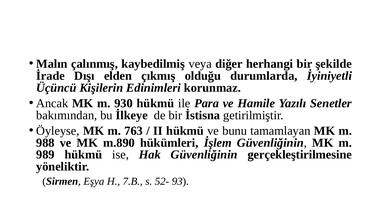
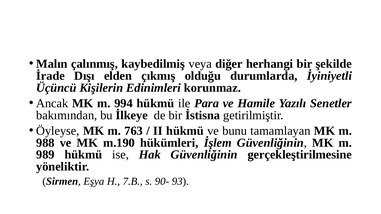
930: 930 -> 994
m.890: m.890 -> m.190
52-: 52- -> 90-
